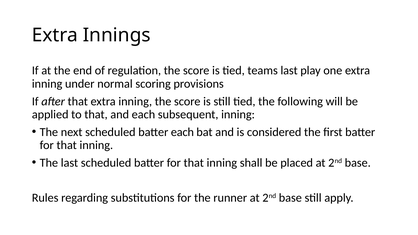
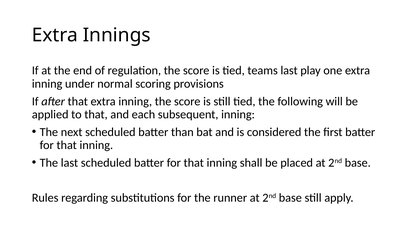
batter each: each -> than
